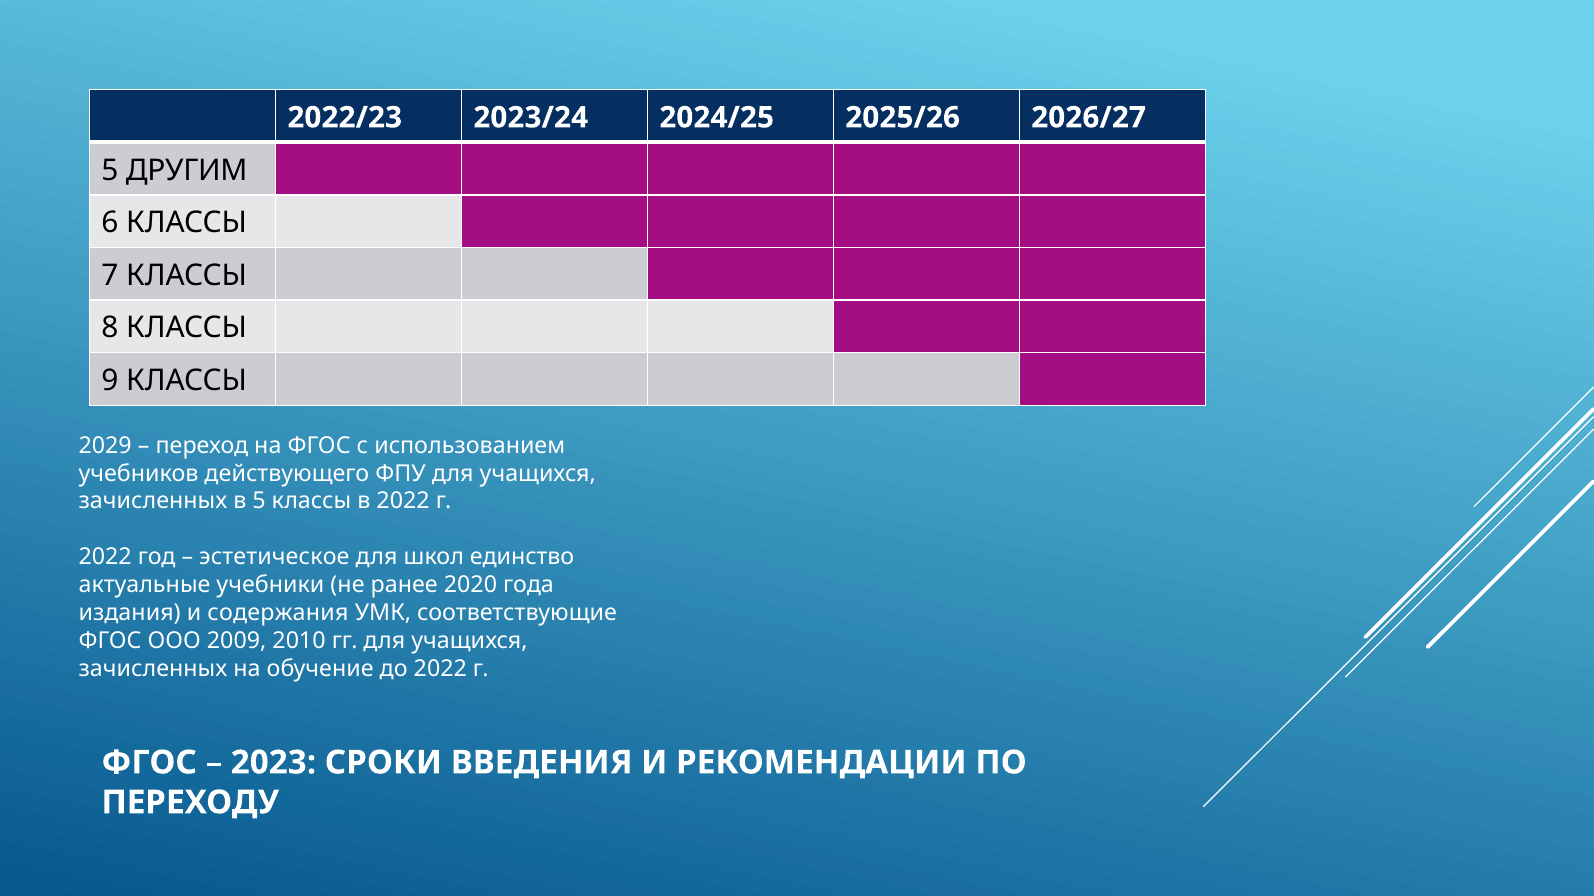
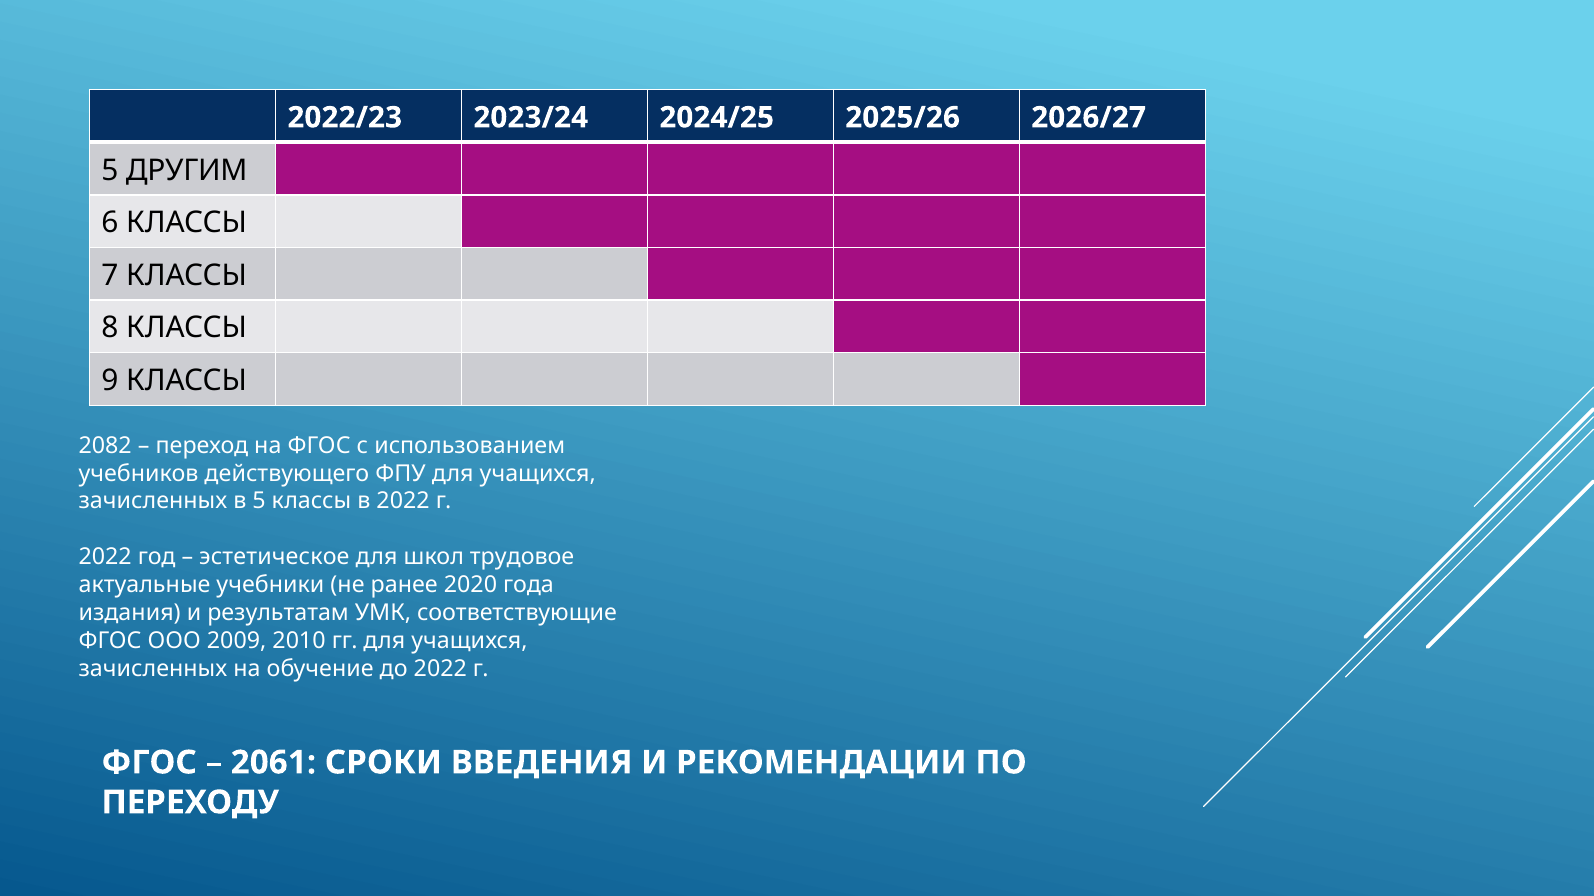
2029: 2029 -> 2082
единство: единство -> трудовое
содержания: содержания -> результатам
2023: 2023 -> 2061
